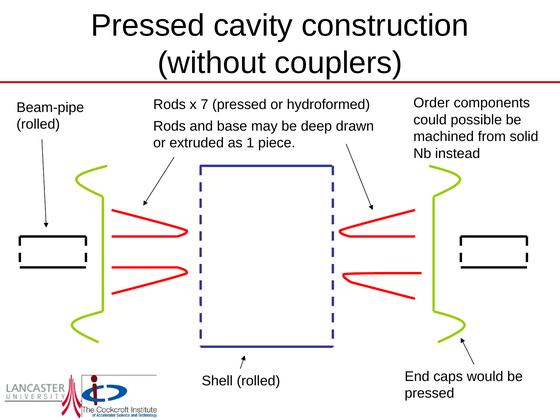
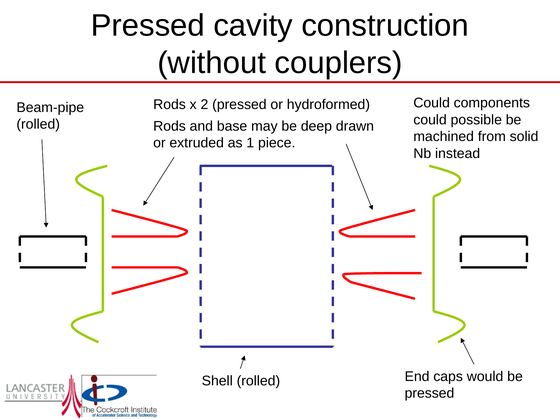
Order at (432, 103): Order -> Could
7: 7 -> 2
